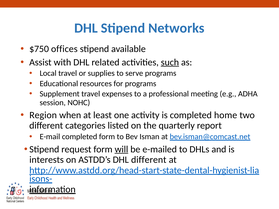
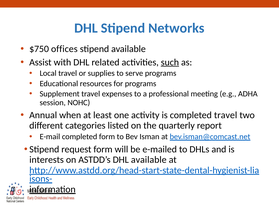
Region: Region -> Annual
completed home: home -> travel
will underline: present -> none
DHL different: different -> available
